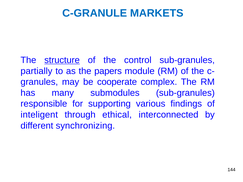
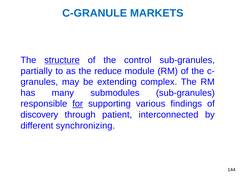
papers: papers -> reduce
cooperate: cooperate -> extending
for underline: none -> present
inteligent: inteligent -> discovery
ethical: ethical -> patient
